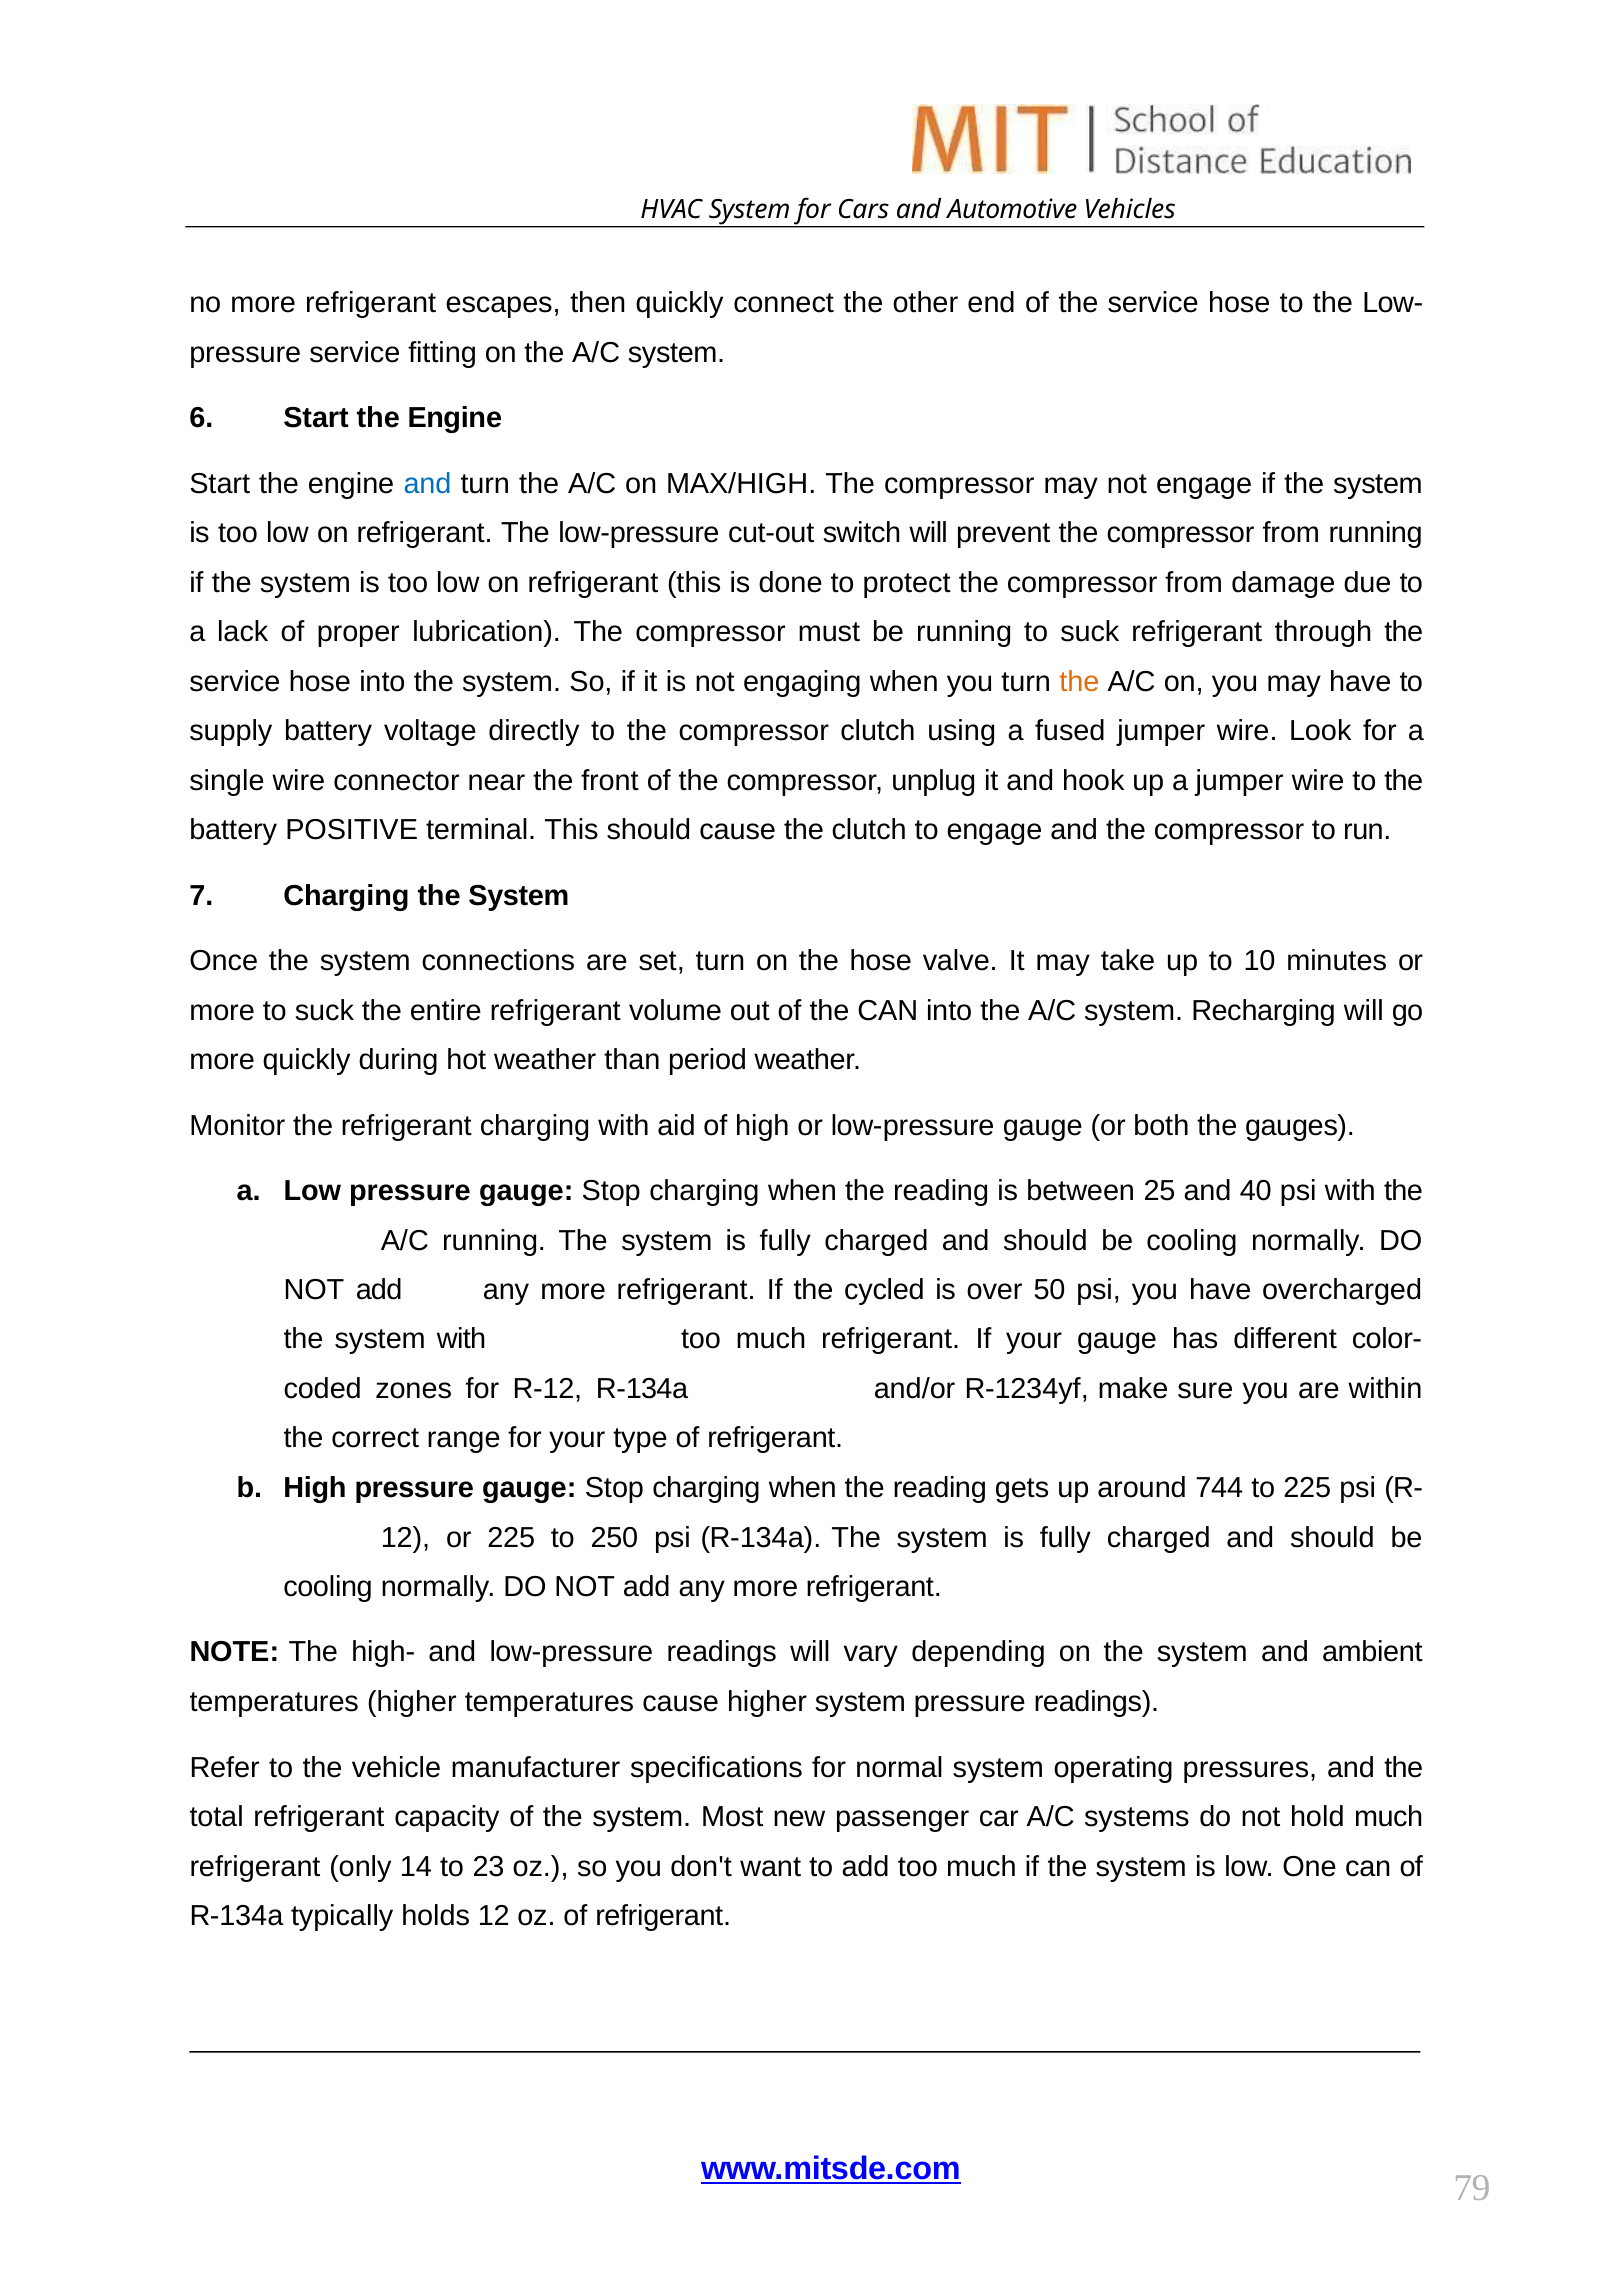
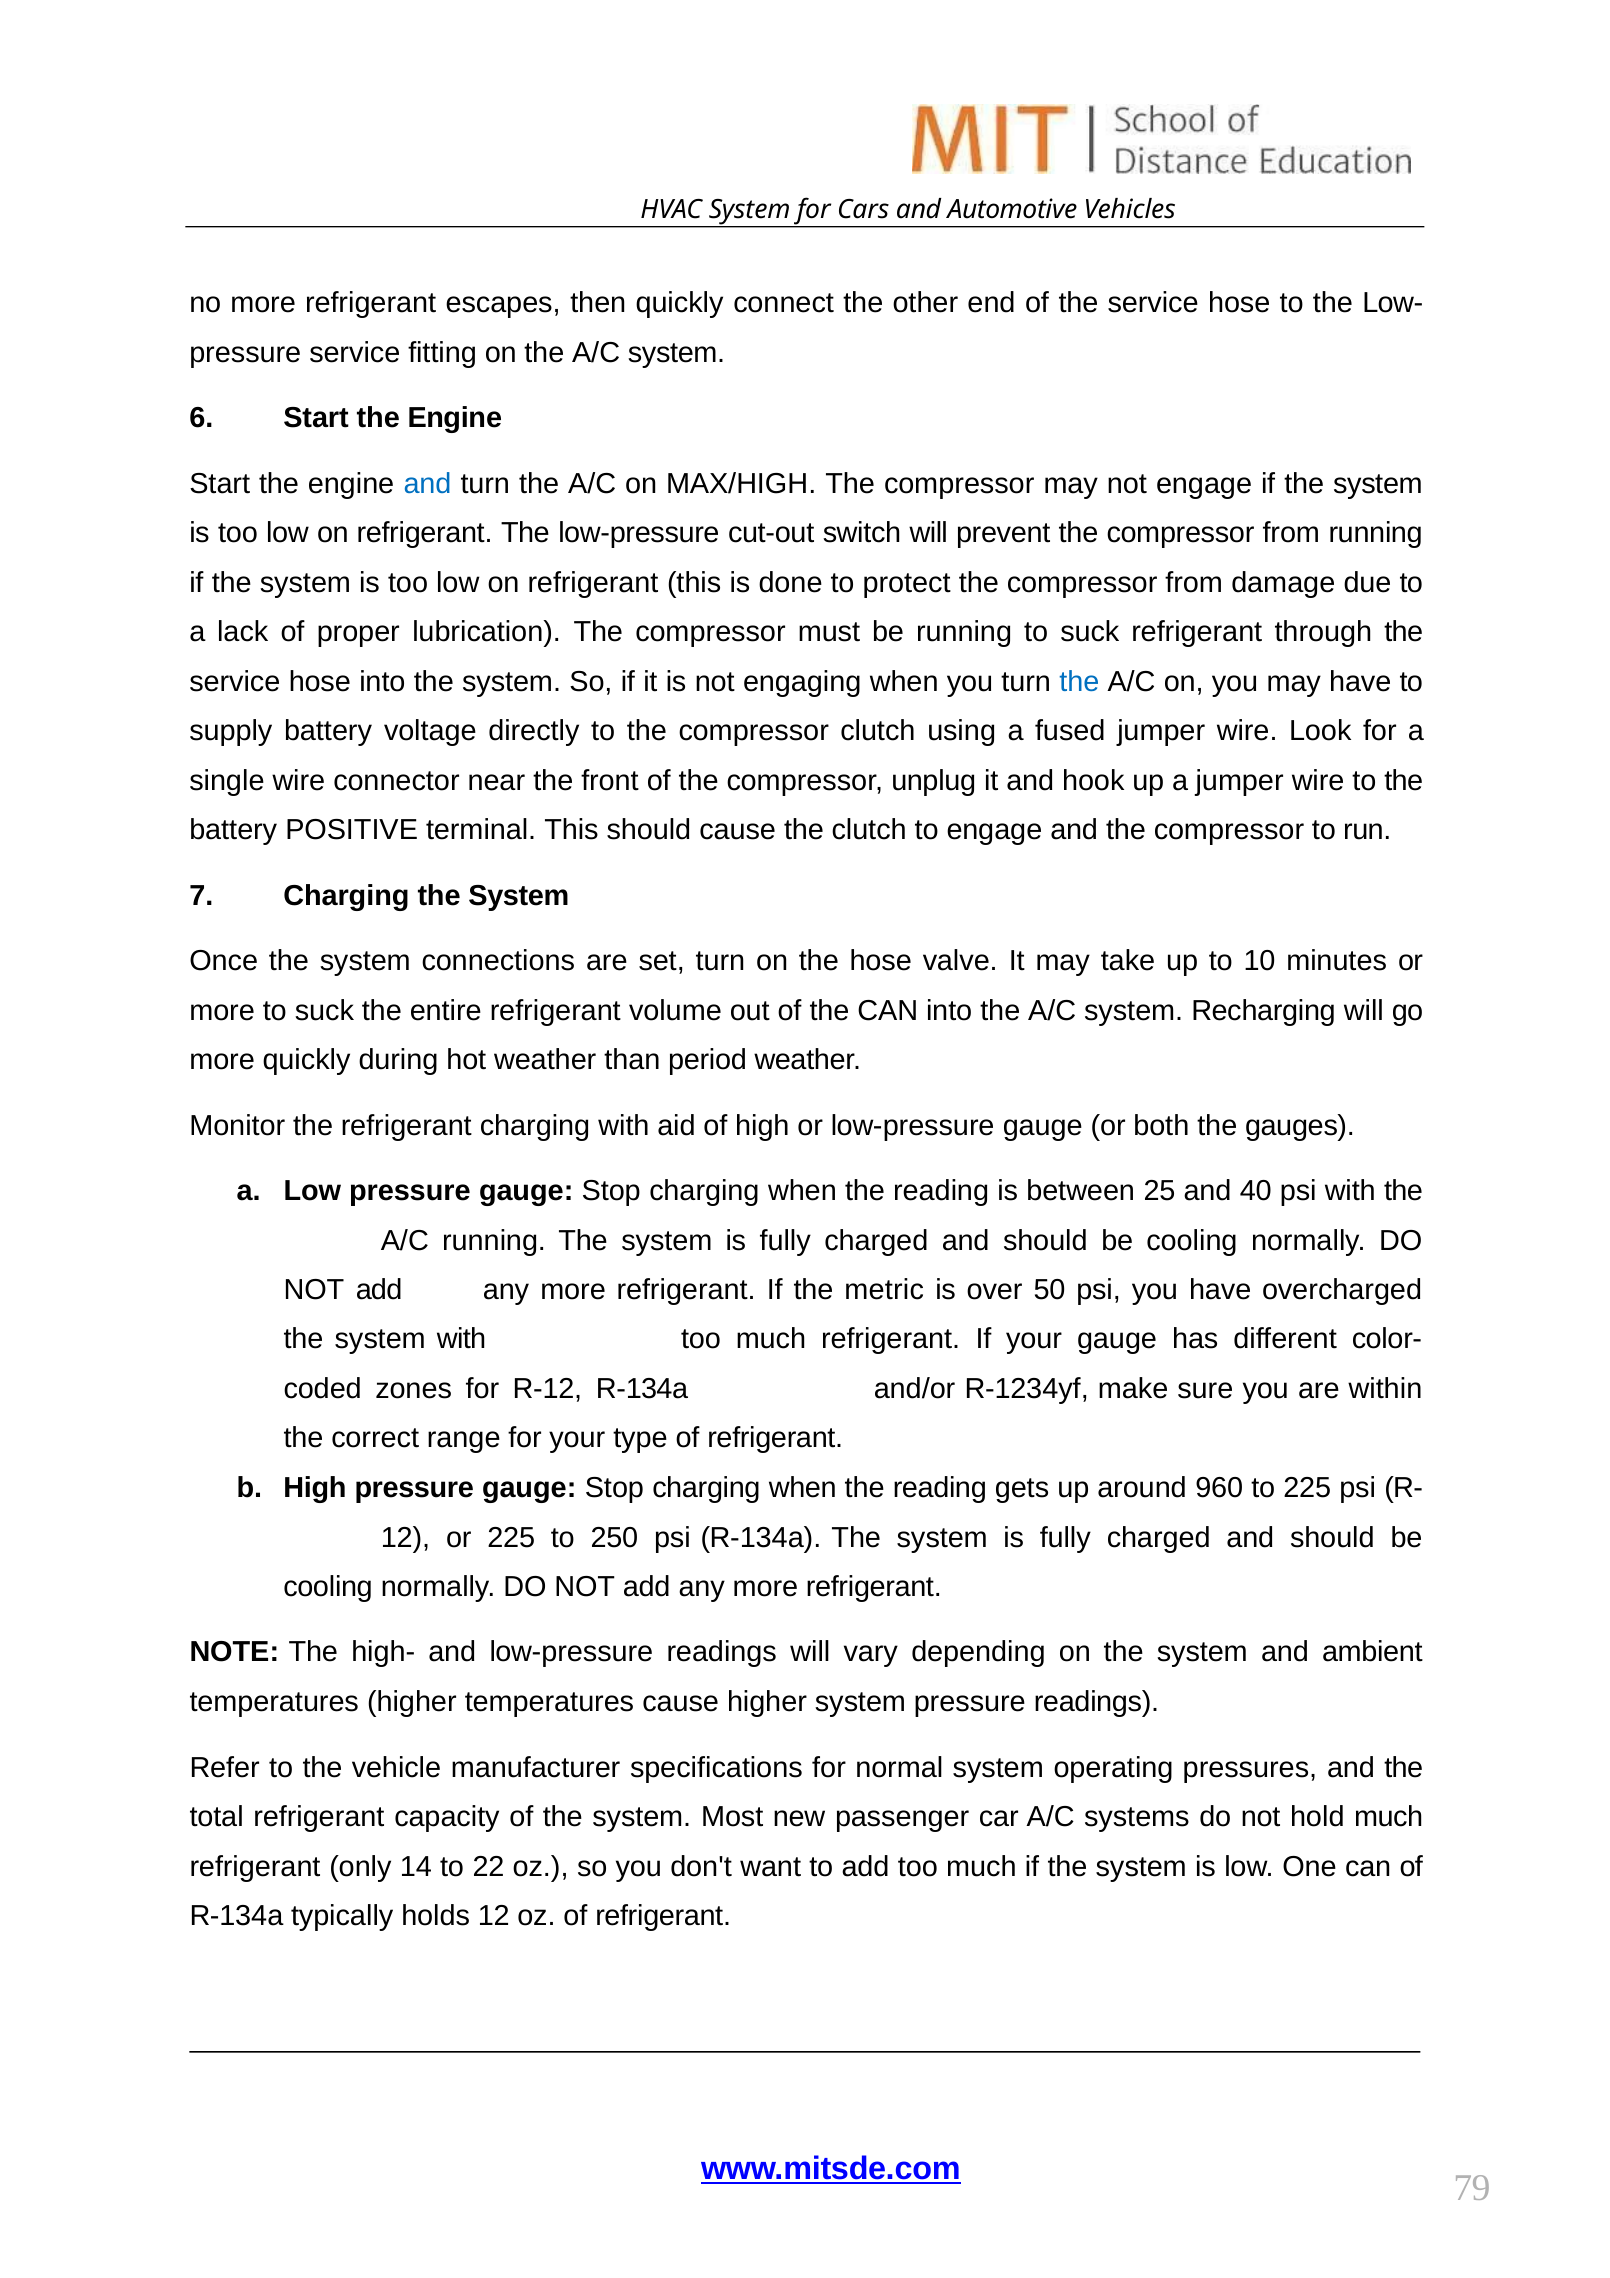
the at (1079, 681) colour: orange -> blue
cycled: cycled -> metric
744: 744 -> 960
23: 23 -> 22
